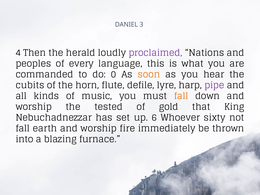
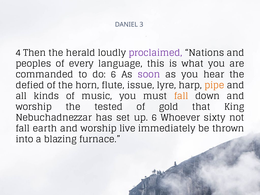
do 0: 0 -> 6
soon colour: orange -> purple
cubits: cubits -> defied
defile: defile -> issue
pipe colour: purple -> orange
fire: fire -> live
